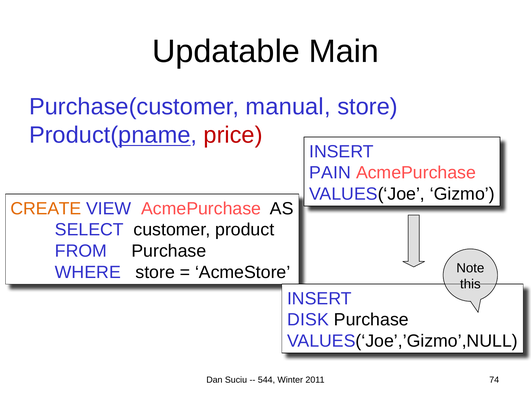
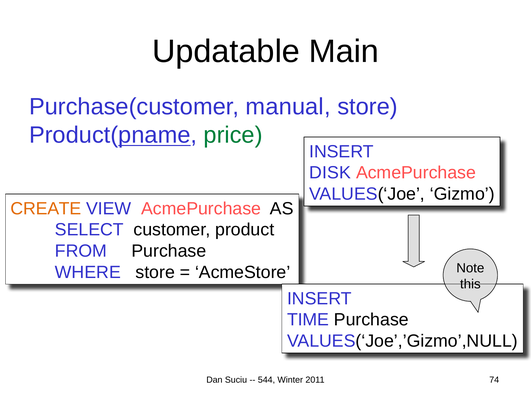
price colour: red -> green
PAIN: PAIN -> DISK
DISK: DISK -> TIME
